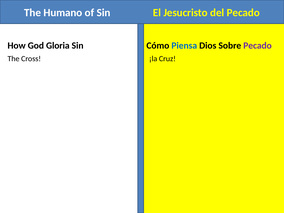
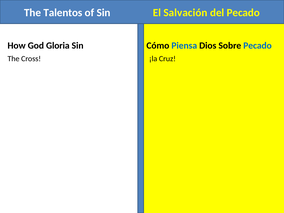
Humano: Humano -> Talentos
Jesucristo: Jesucristo -> Salvación
Pecado at (257, 46) colour: purple -> blue
